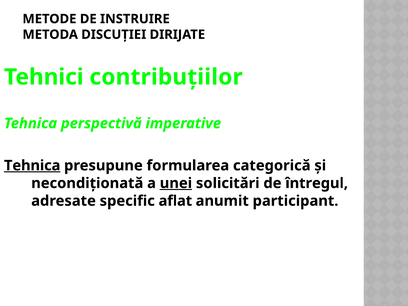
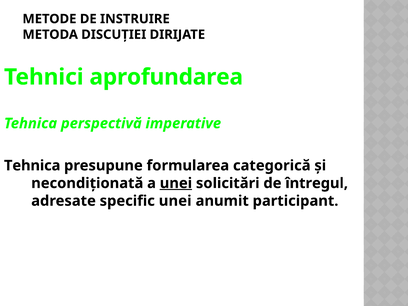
contribuţiilor: contribuţiilor -> aprofundarea
Tehnica at (32, 166) underline: present -> none
specific aflat: aflat -> unei
